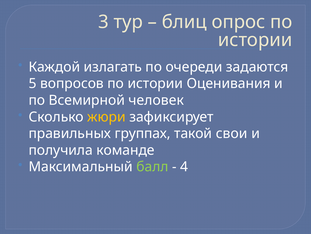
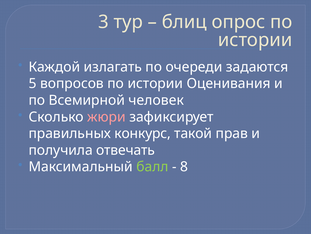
жюри colour: yellow -> pink
группах: группах -> конкурс
свои: свои -> прав
команде: команде -> отвечать
4: 4 -> 8
